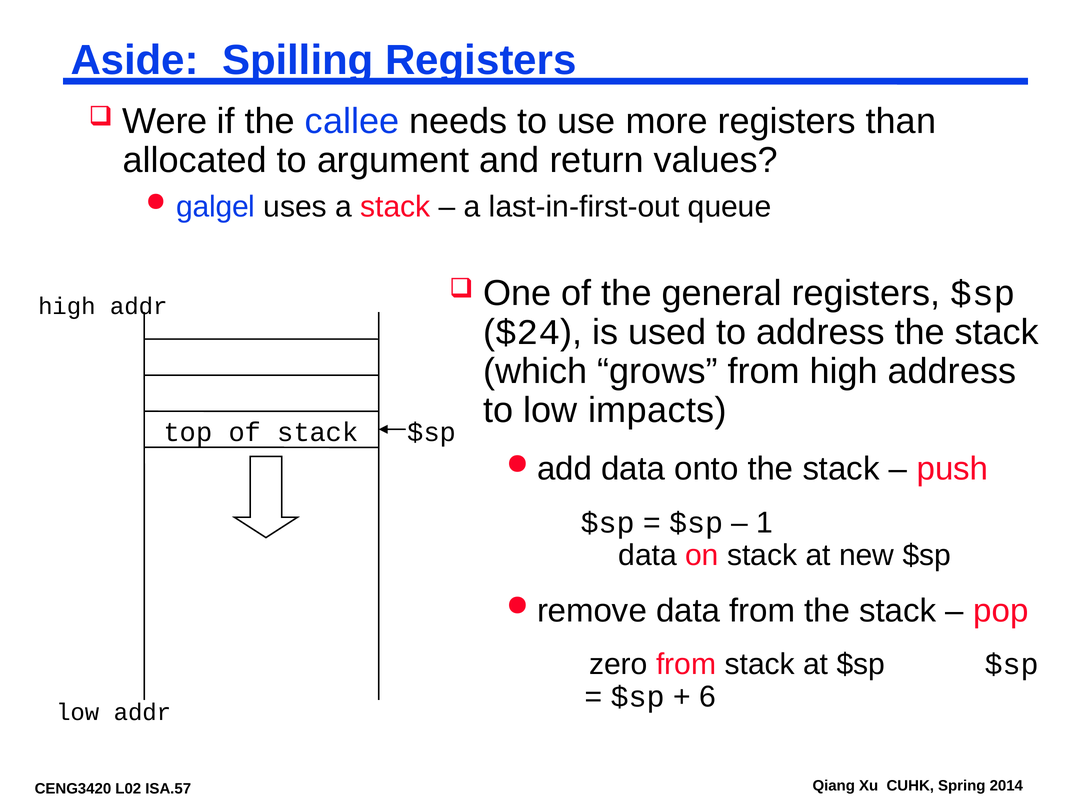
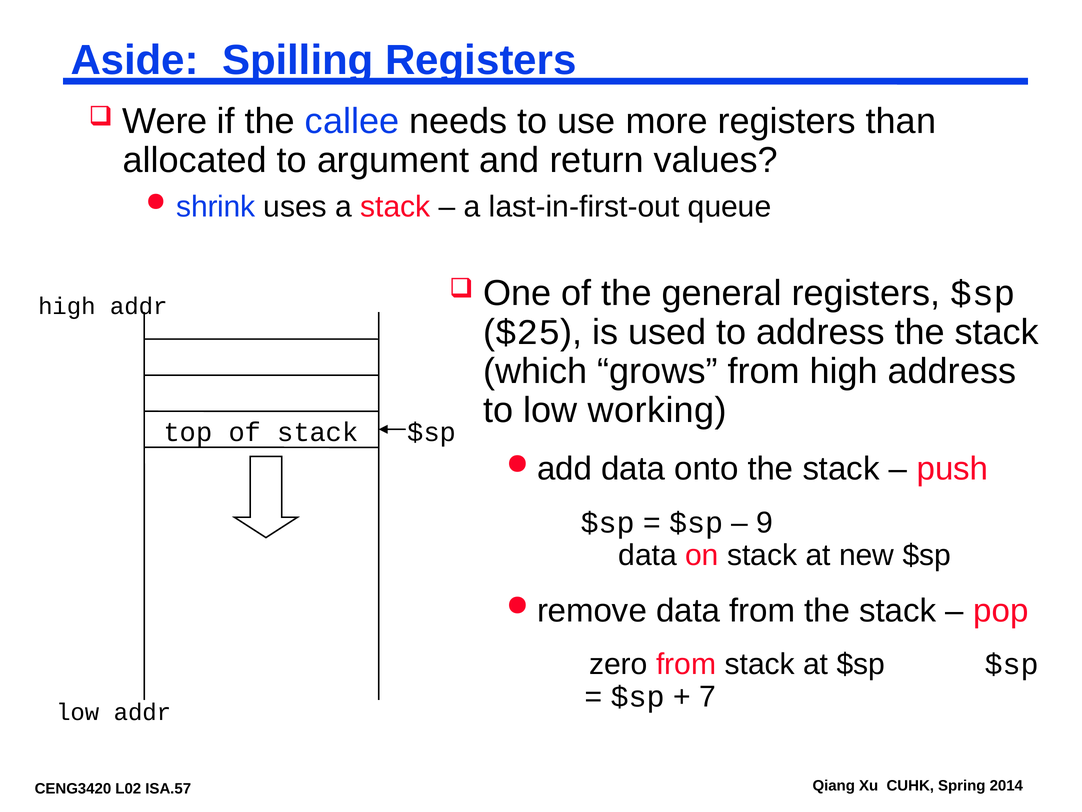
galgel: galgel -> shrink
$24: $24 -> $25
impacts: impacts -> working
1: 1 -> 9
6: 6 -> 7
